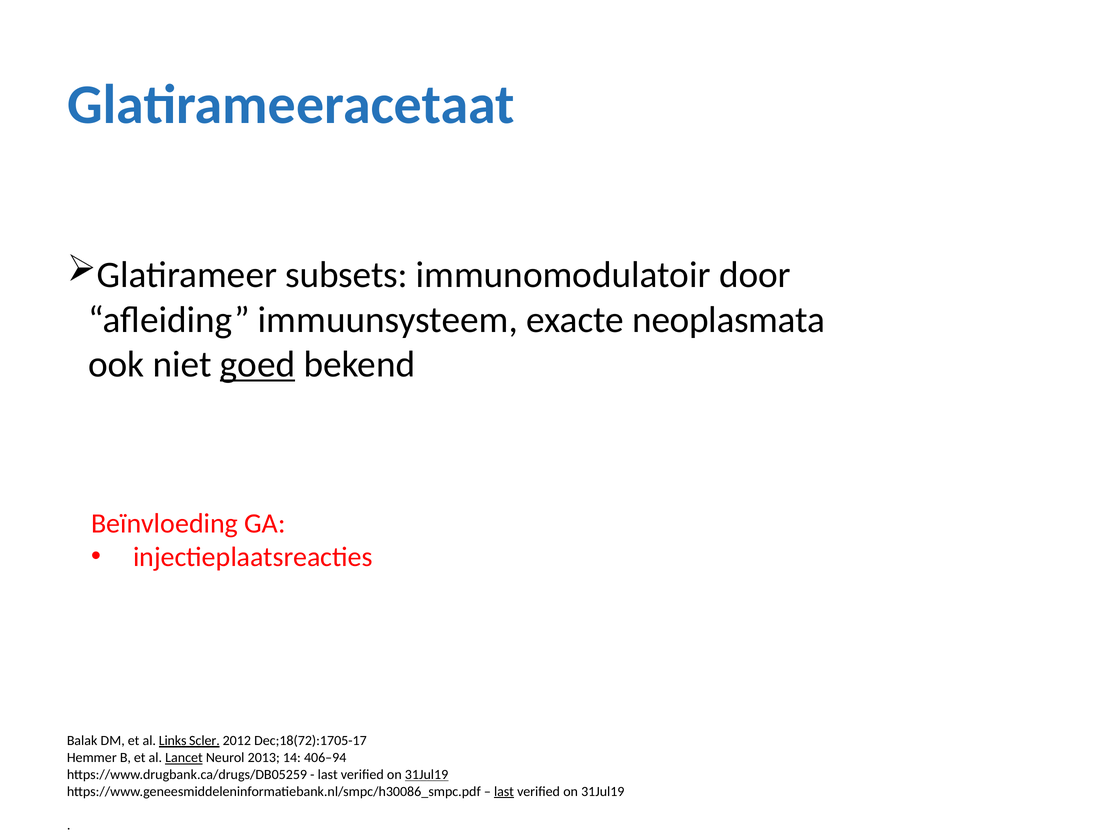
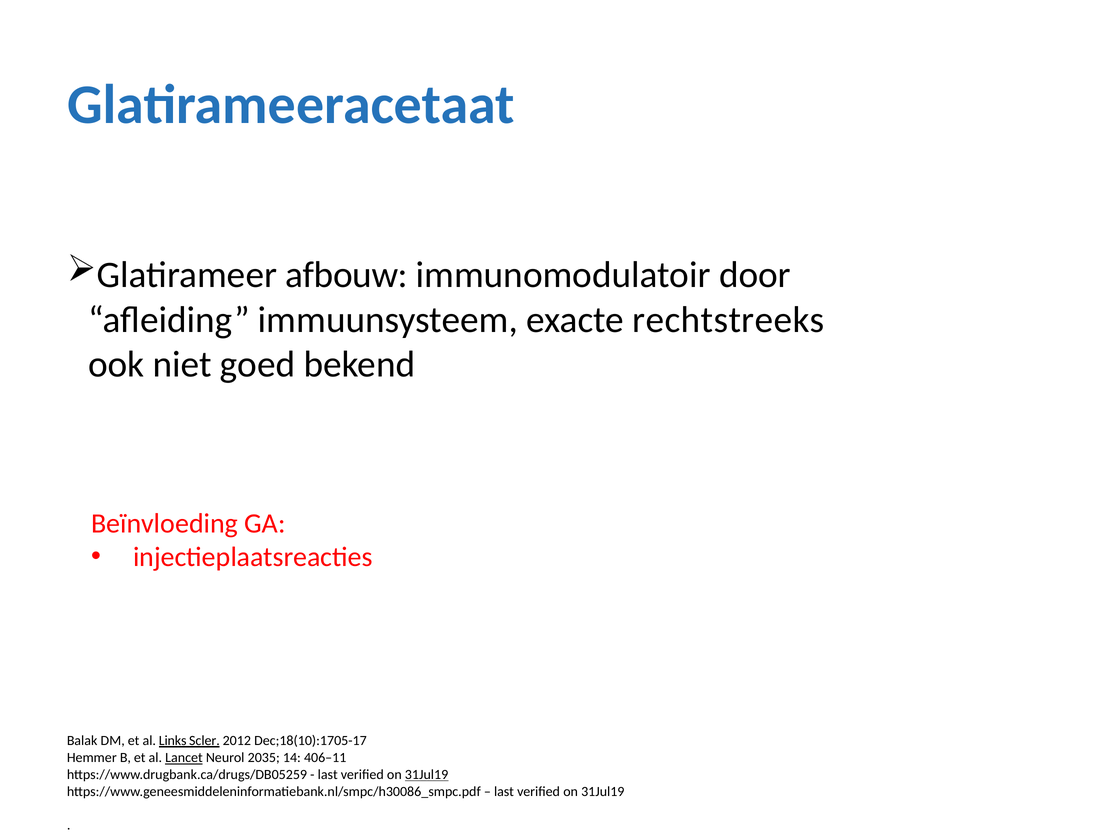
subsets: subsets -> afbouw
neoplasmata: neoplasmata -> rechtstreeks
goed underline: present -> none
Dec;18(72):1705-17: Dec;18(72):1705-17 -> Dec;18(10):1705-17
2013: 2013 -> 2035
406–94: 406–94 -> 406–11
last at (504, 792) underline: present -> none
